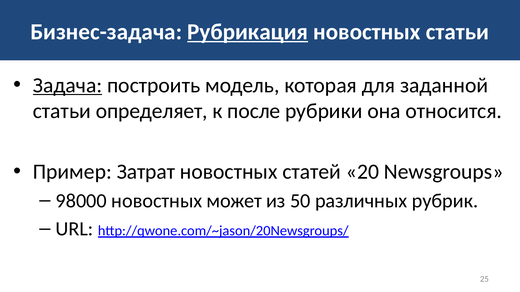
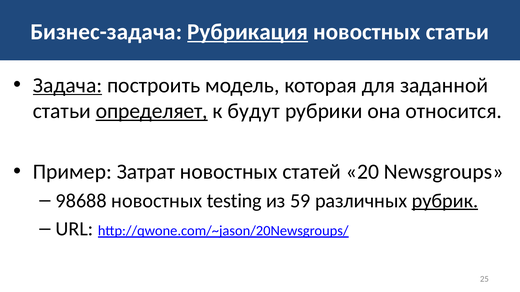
определяет underline: none -> present
после: после -> будут
98000: 98000 -> 98688
может: может -> testing
50: 50 -> 59
рубрик underline: none -> present
